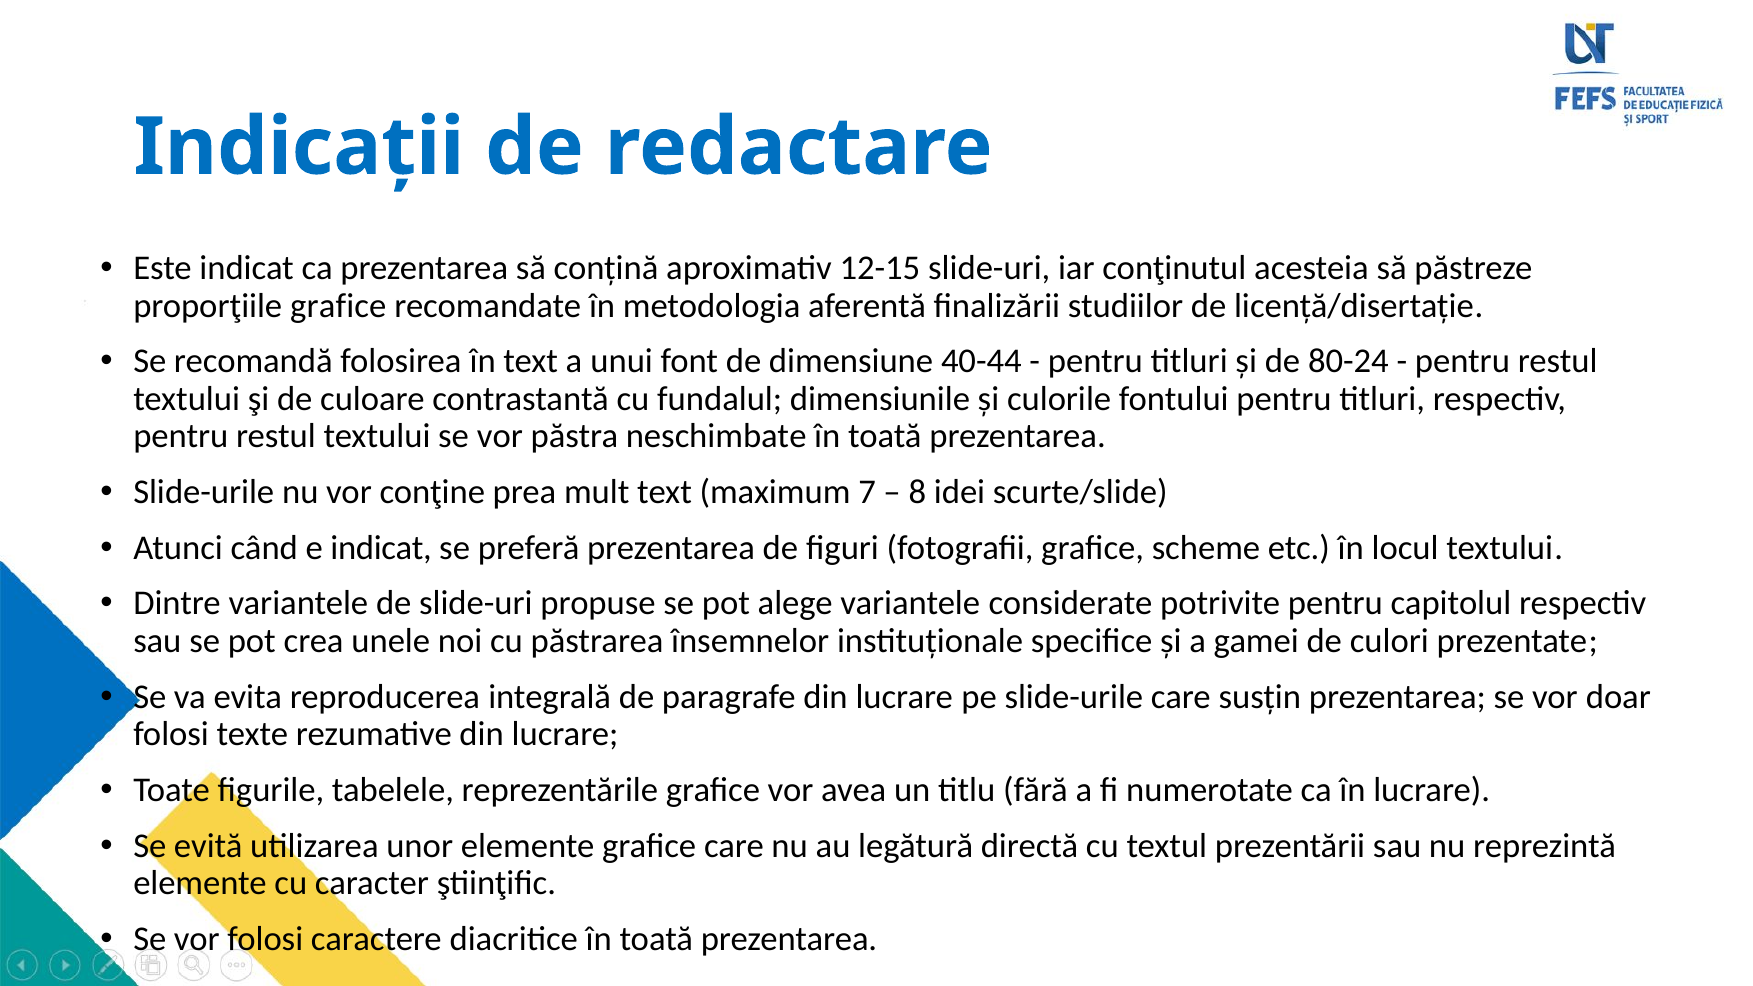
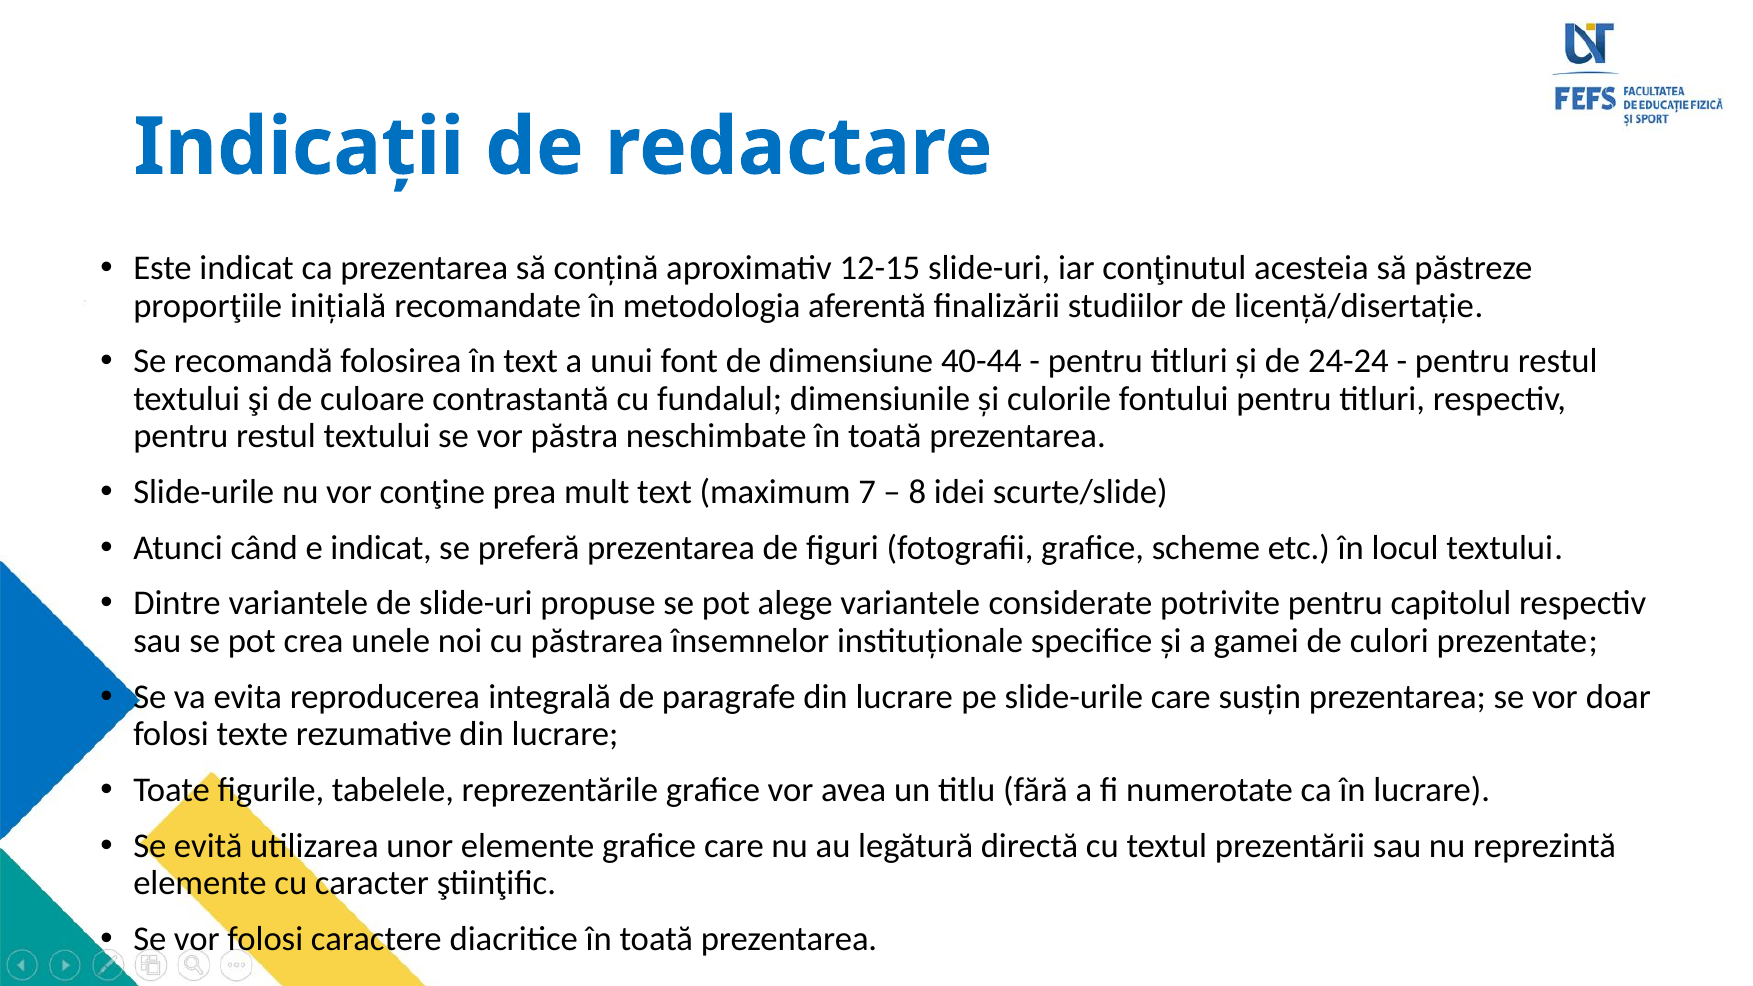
proporţiile grafice: grafice -> inițială
80-24: 80-24 -> 24-24
